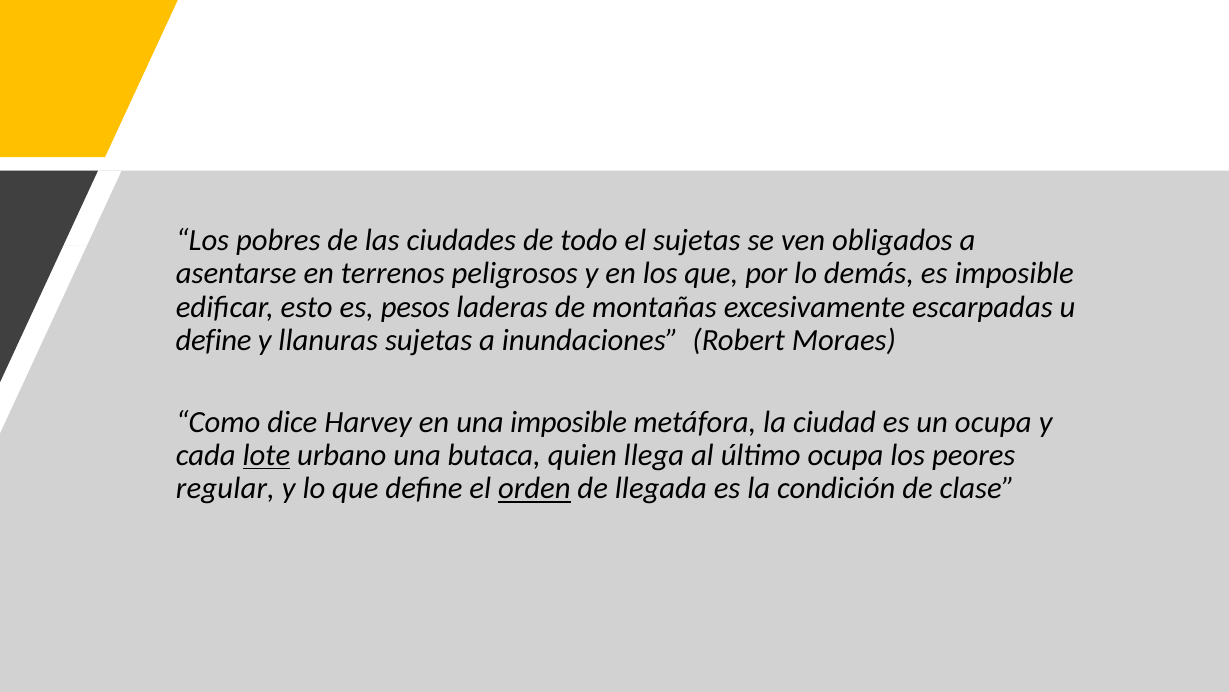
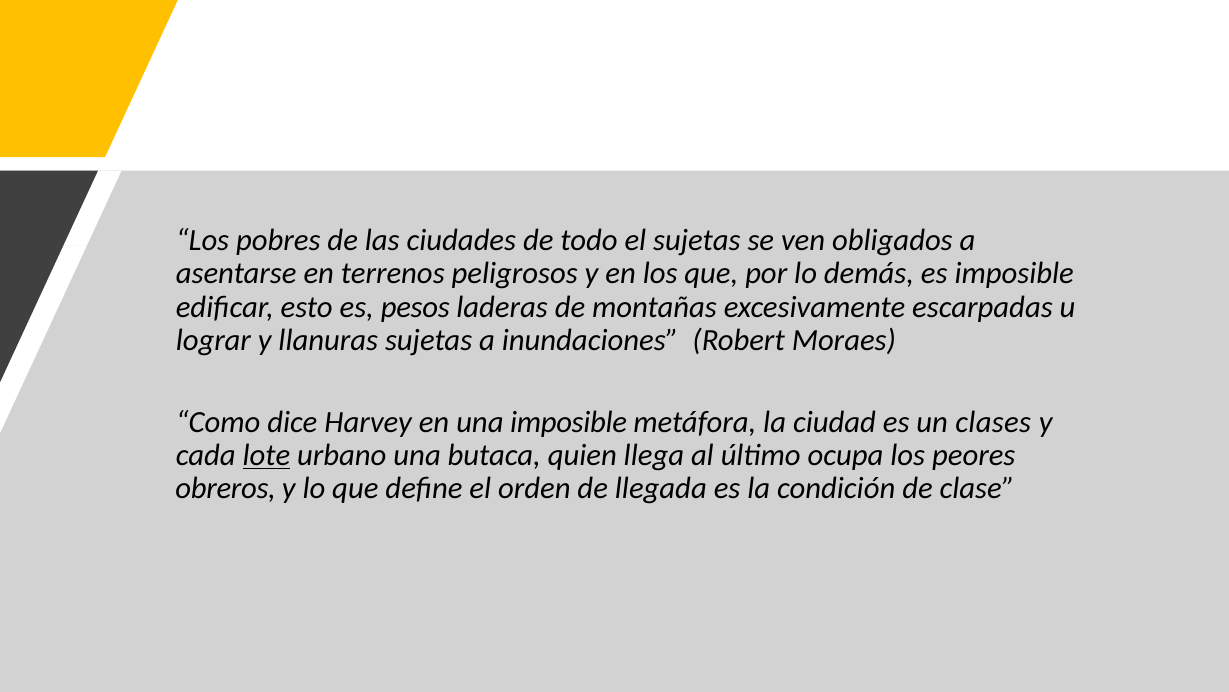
define at (214, 340): define -> lograr
un ocupa: ocupa -> clases
regular: regular -> obreros
orden underline: present -> none
